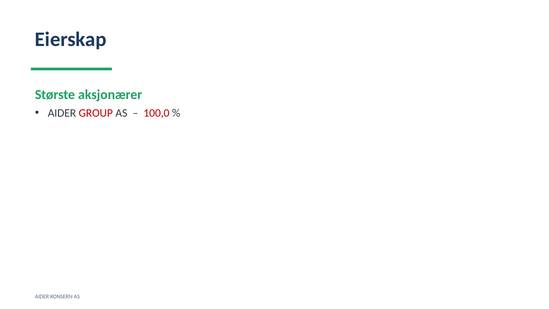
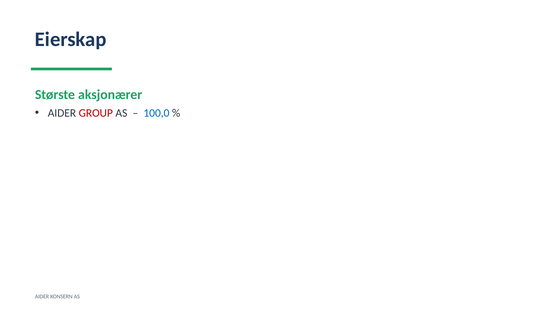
100,0 colour: red -> blue
